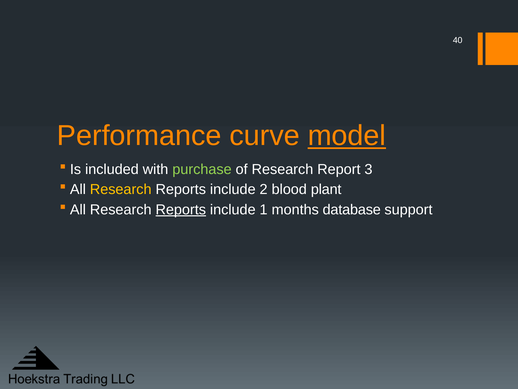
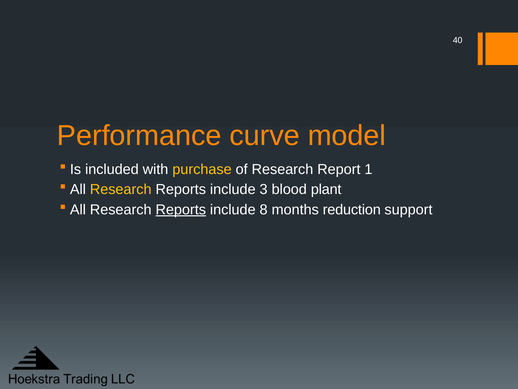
model underline: present -> none
purchase colour: light green -> yellow
3: 3 -> 1
2: 2 -> 3
1: 1 -> 8
database: database -> reduction
